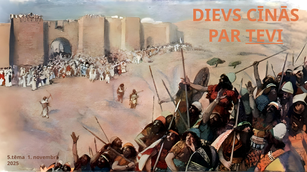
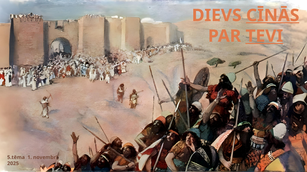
CĪNĀS underline: none -> present
